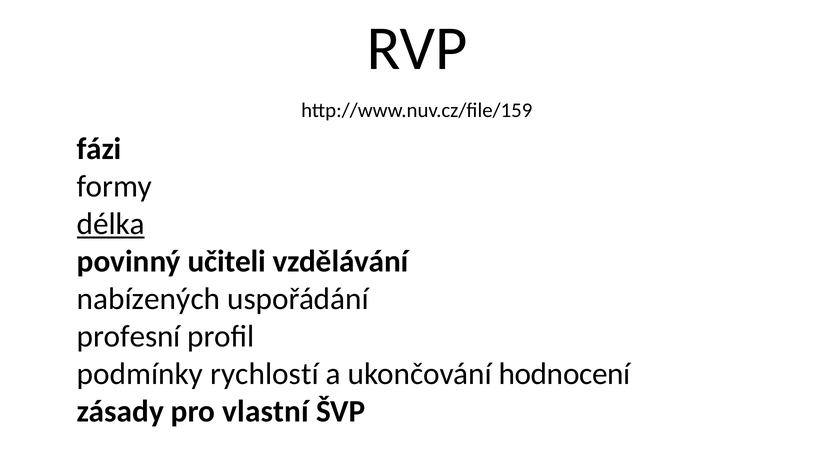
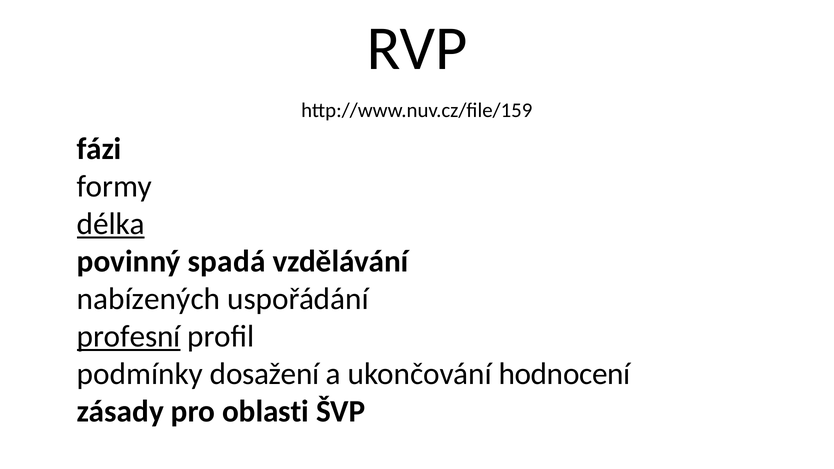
učiteli: učiteli -> spadá
profesní underline: none -> present
rychlostí: rychlostí -> dosažení
vlastní: vlastní -> oblasti
